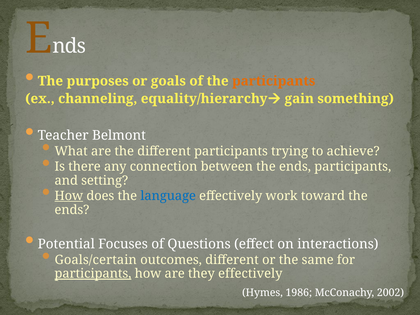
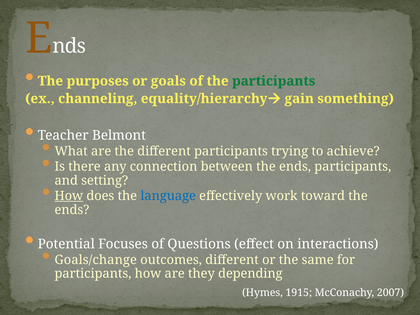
participants at (274, 81) colour: orange -> green
Goals/certain: Goals/certain -> Goals/change
participants at (93, 274) underline: present -> none
they effectively: effectively -> depending
1986: 1986 -> 1915
2002: 2002 -> 2007
